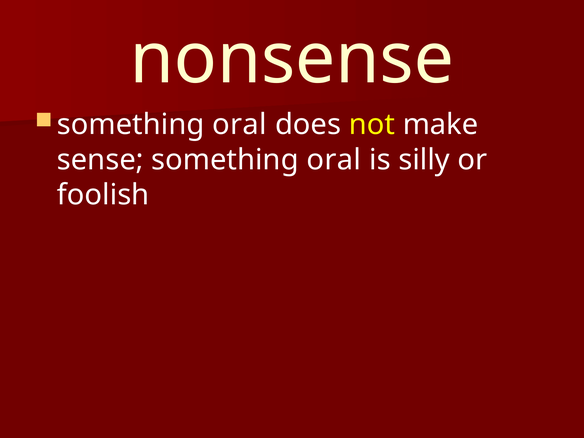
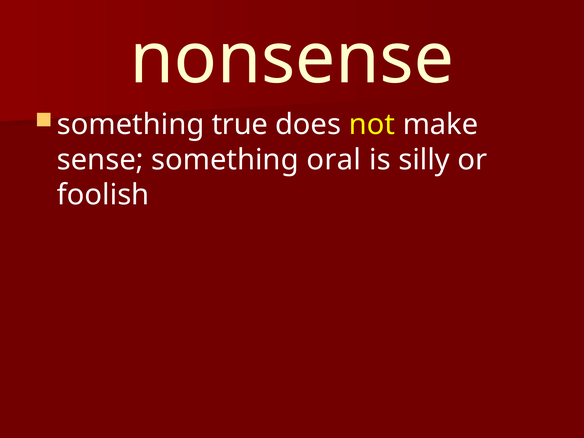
oral at (240, 125): oral -> true
